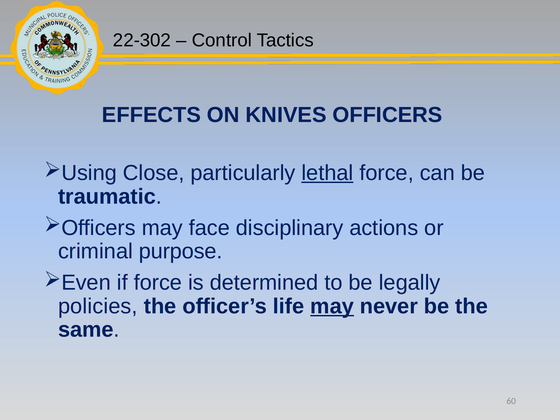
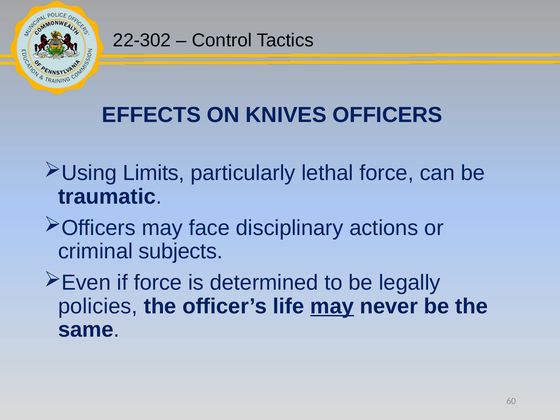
Close: Close -> Limits
lethal underline: present -> none
purpose: purpose -> subjects
